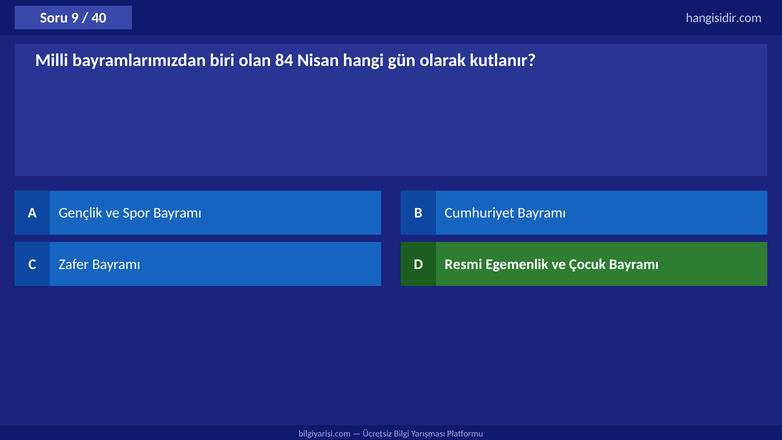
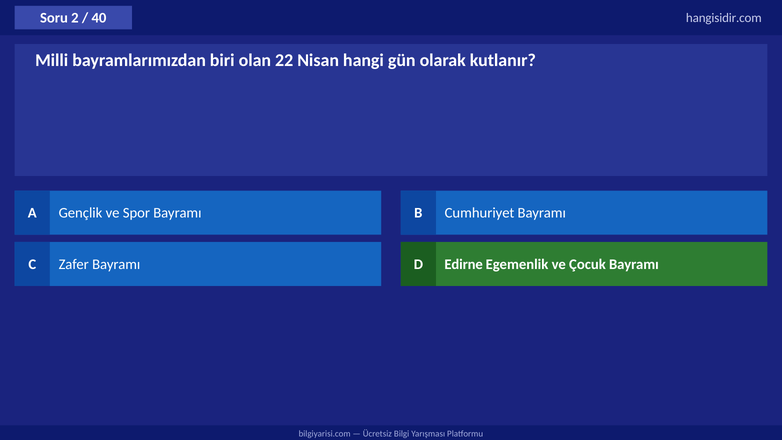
9: 9 -> 2
84: 84 -> 22
Resmi: Resmi -> Edirne
